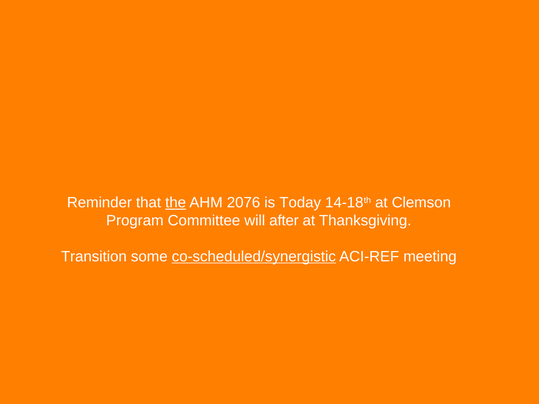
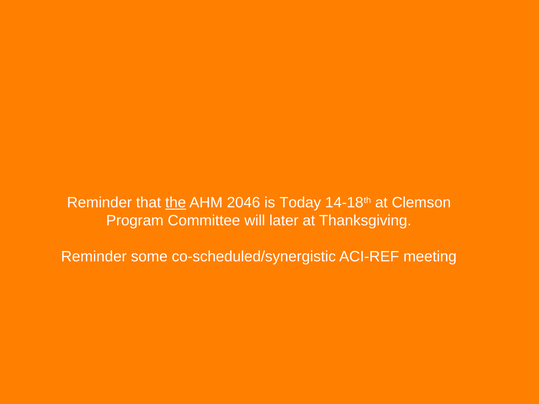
2076: 2076 -> 2046
after: after -> later
Transition at (94, 257): Transition -> Reminder
co-scheduled/synergistic underline: present -> none
